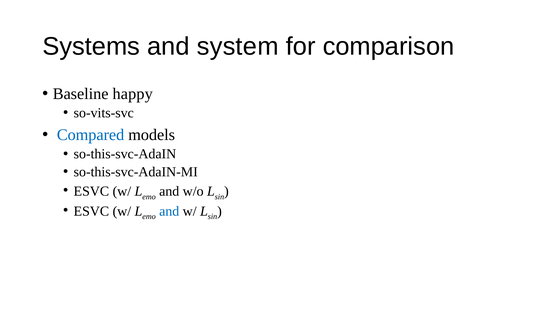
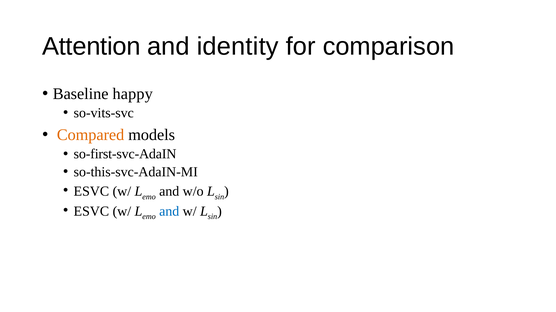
Systems: Systems -> Attention
system: system -> identity
Compared colour: blue -> orange
so-this-svc-AdaIN: so-this-svc-AdaIN -> so-first-svc-AdaIN
